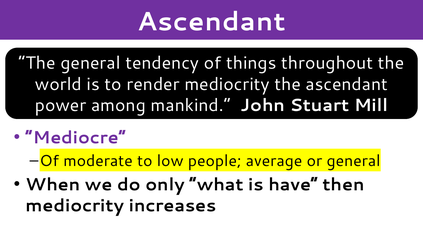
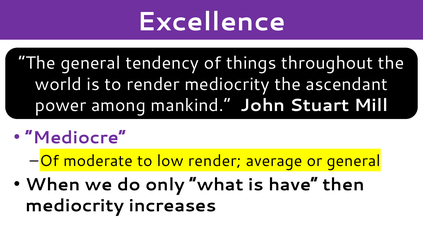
Ascendant at (211, 22): Ascendant -> Excellence
low people: people -> render
